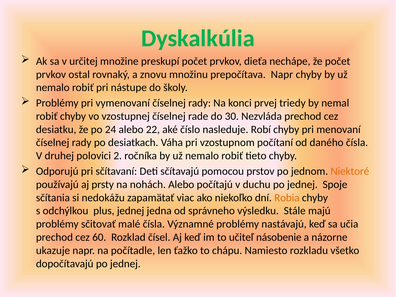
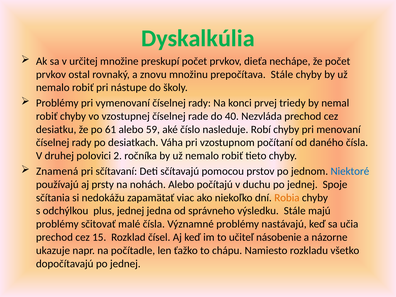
prepočítava Napr: Napr -> Stále
30: 30 -> 40
24: 24 -> 61
22: 22 -> 59
Odporujú: Odporujú -> Znamená
Niektoré colour: orange -> blue
60: 60 -> 15
